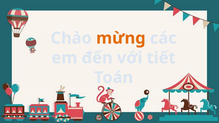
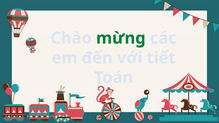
mừng colour: orange -> green
